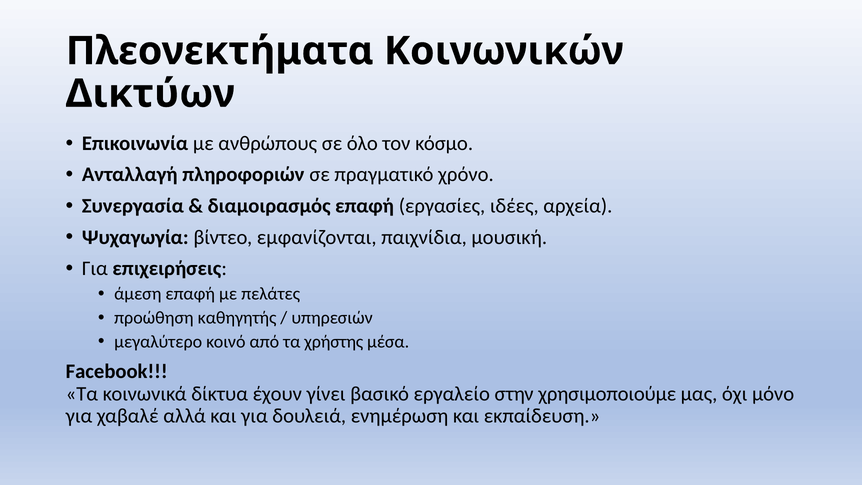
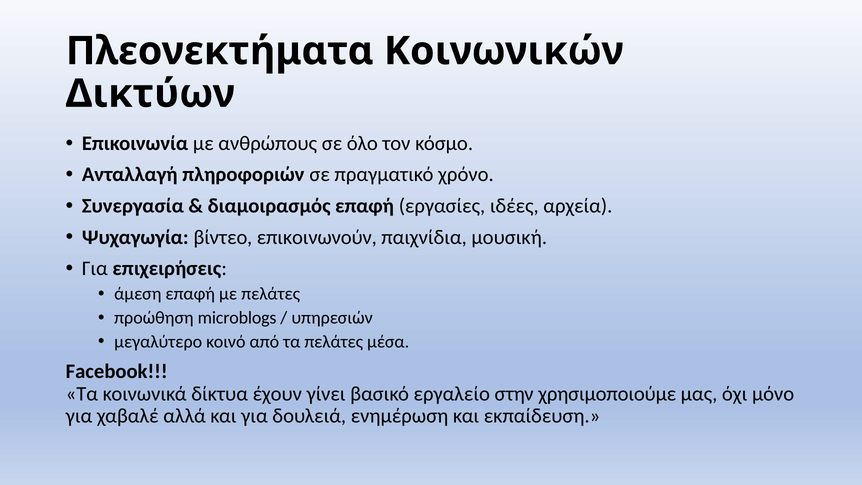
εμφανίζονται: εμφανίζονται -> επικοινωνούν
καθηγητής: καθηγητής -> microblogs
τα χρήστης: χρήστης -> πελάτες
